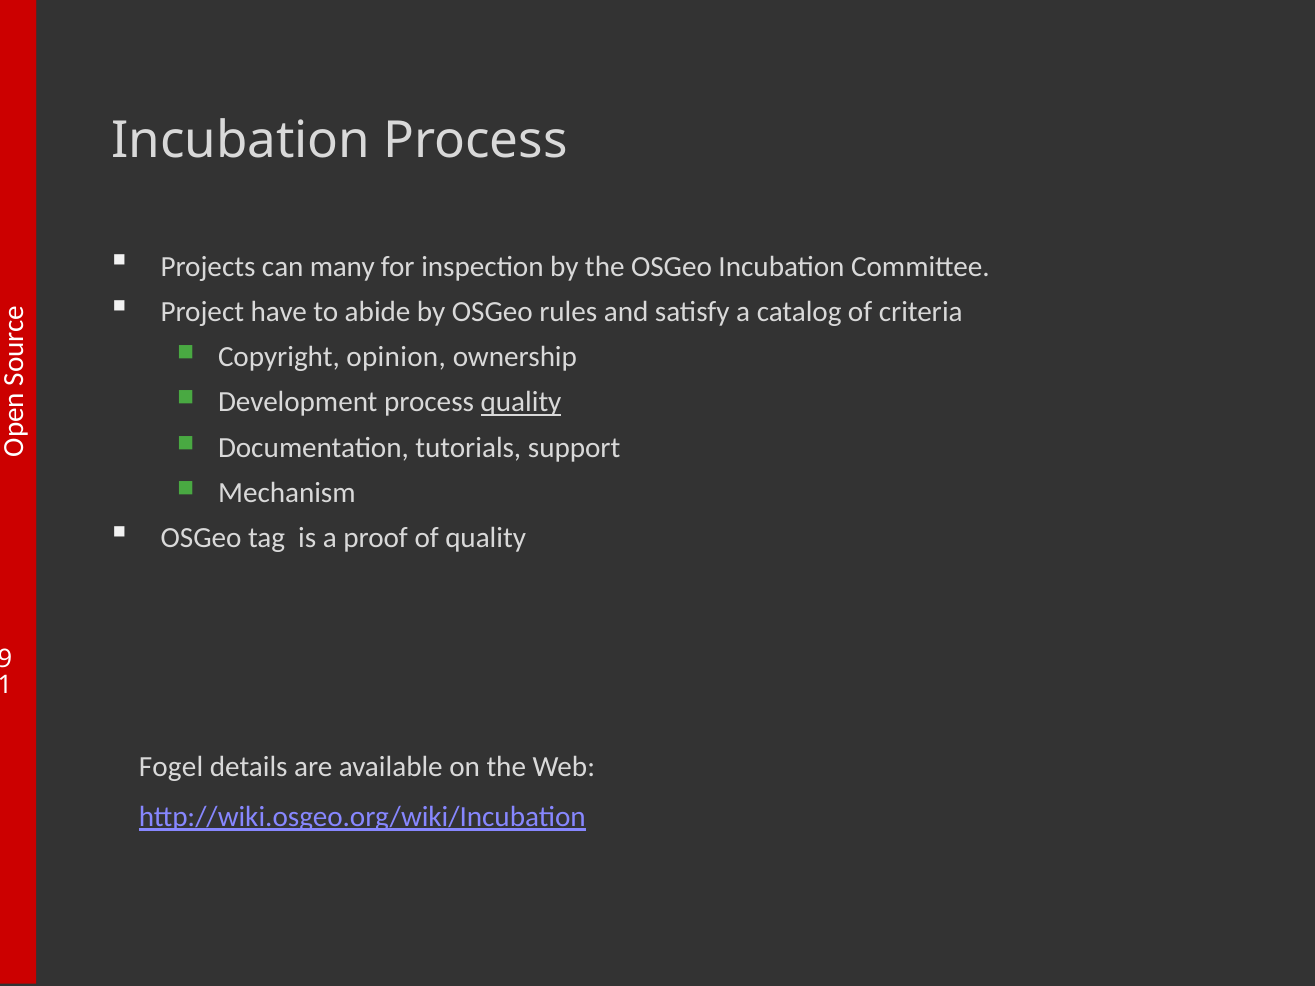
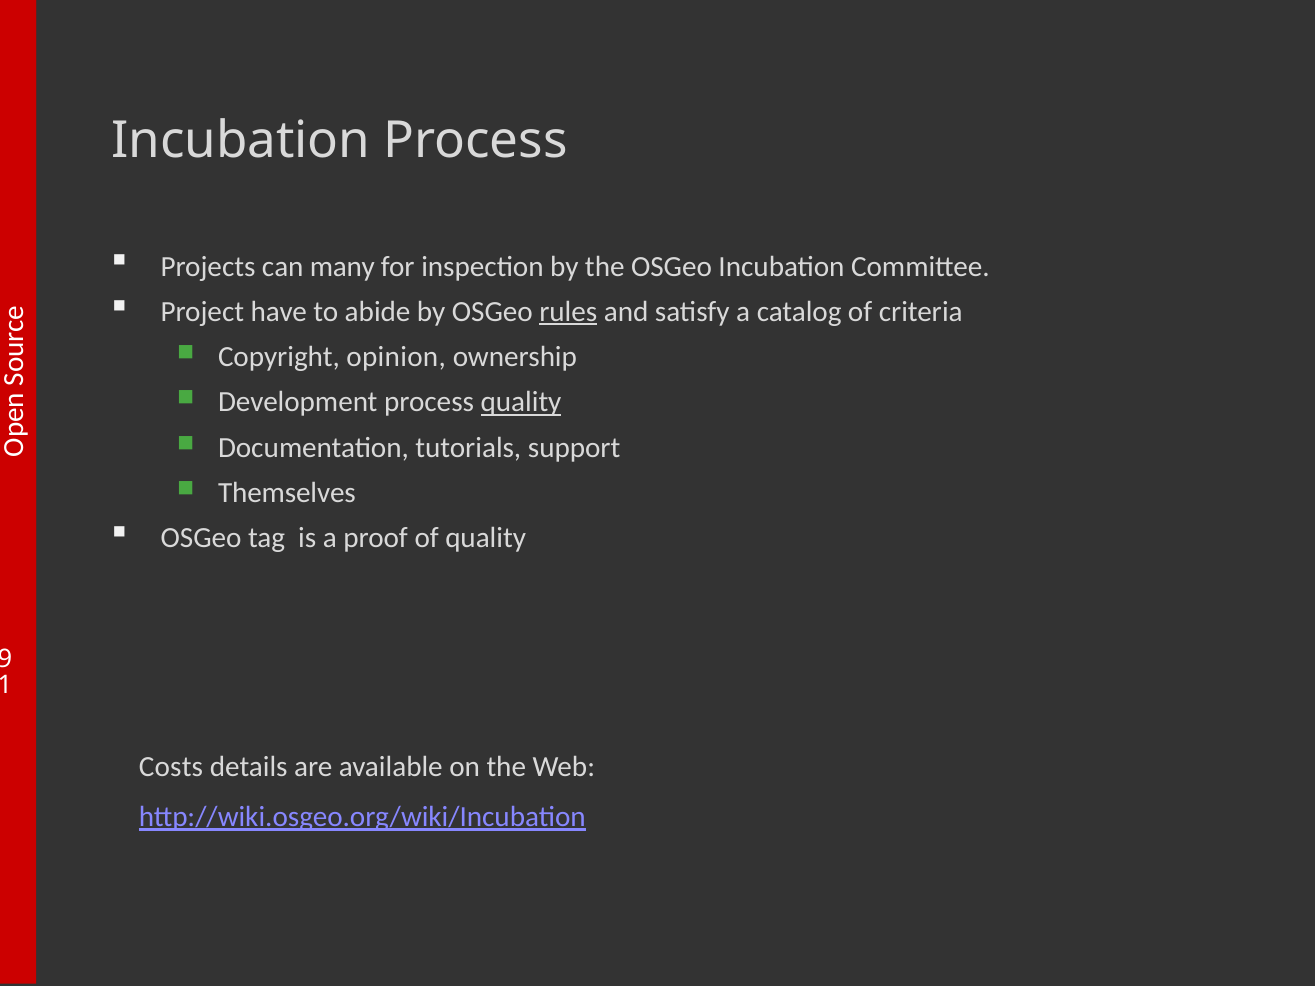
rules underline: none -> present
Mechanism: Mechanism -> Themselves
Fogel: Fogel -> Costs
